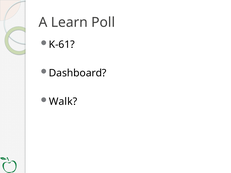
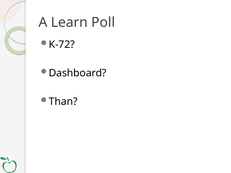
K-61: K-61 -> K-72
Walk: Walk -> Than
